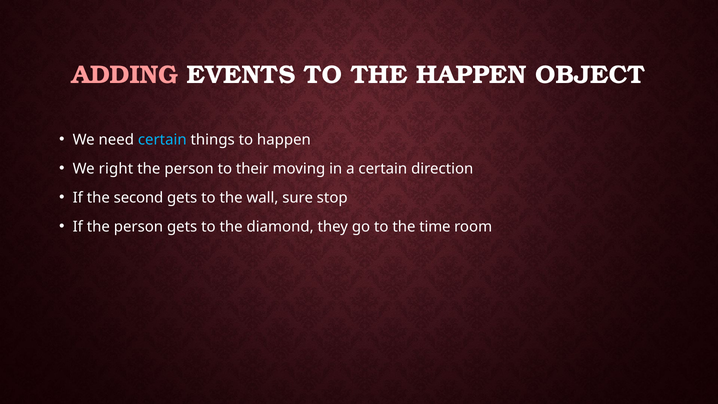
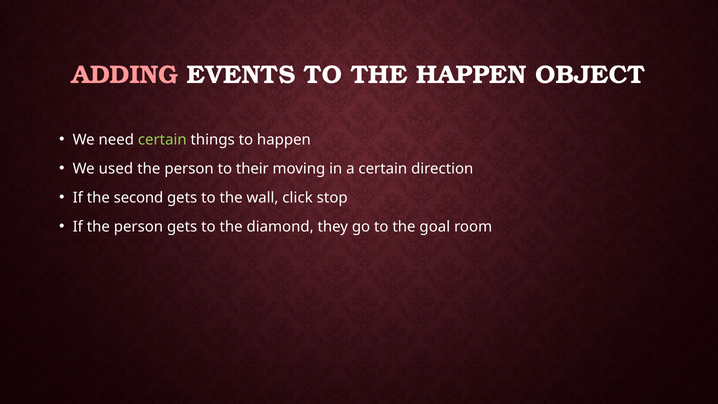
certain at (162, 140) colour: light blue -> light green
right: right -> used
sure: sure -> click
time: time -> goal
